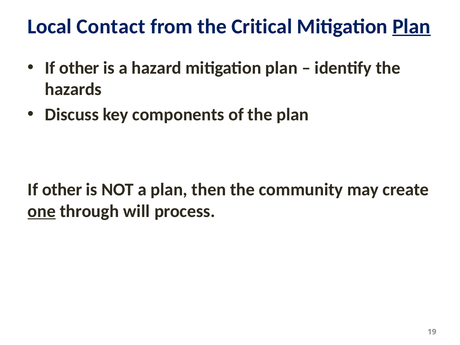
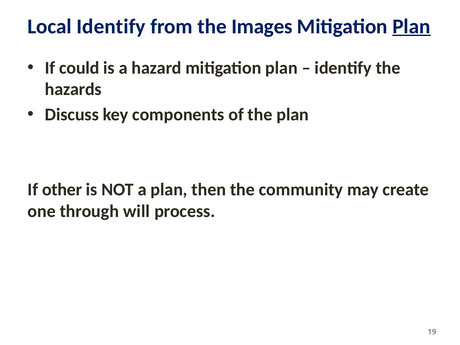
Local Contact: Contact -> Identify
Critical: Critical -> Images
other at (79, 68): other -> could
one underline: present -> none
